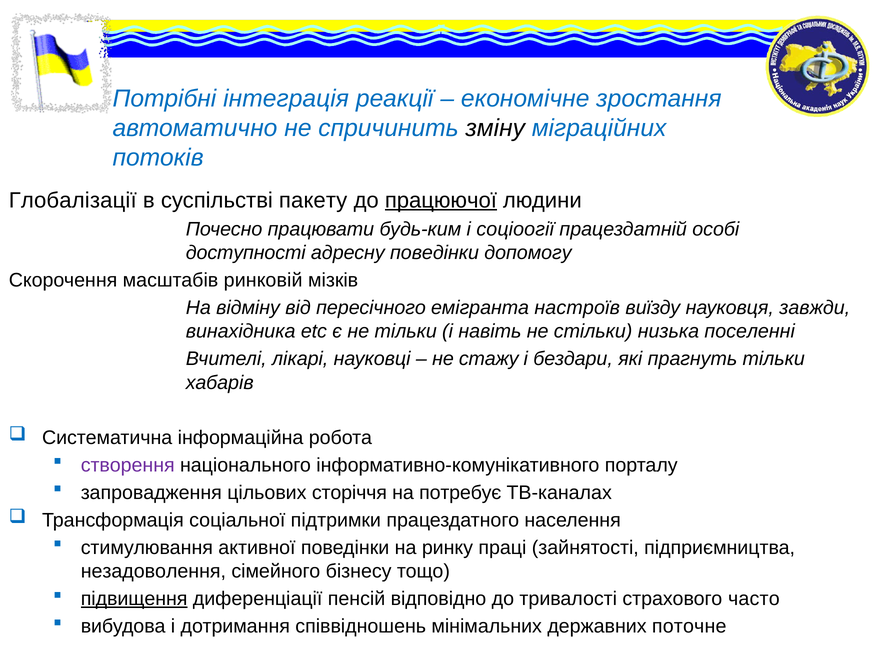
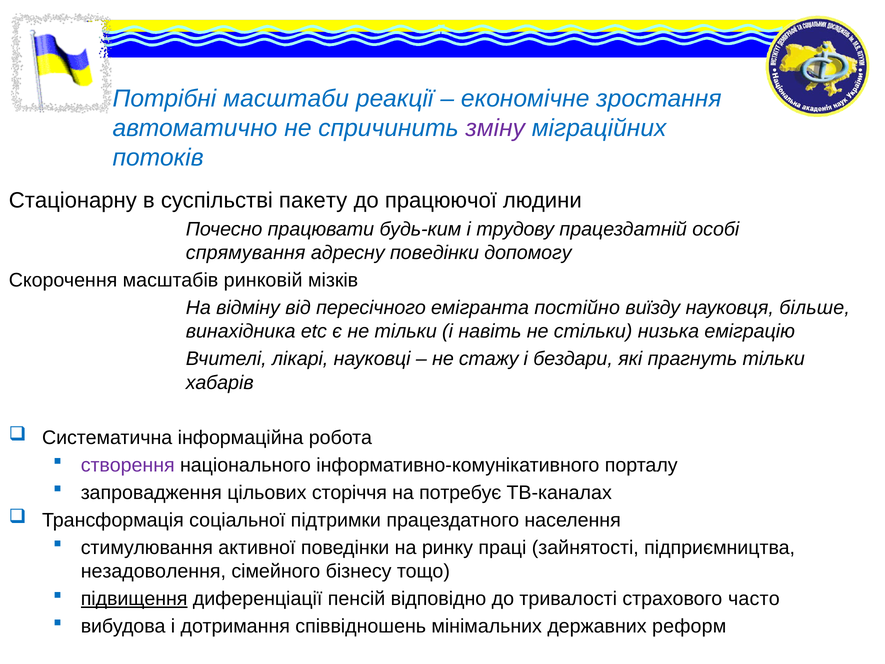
інтеграція: інтеграція -> масштаби
зміну colour: black -> purple
Глобалізації: Глобалізації -> Стаціонарну
працюючої underline: present -> none
соціоогії: соціоогії -> трудову
доступності: доступності -> спрямування
настроїв: настроїв -> постійно
завжди: завжди -> більше
поселенні: поселенні -> еміграцію
поточне: поточне -> реформ
